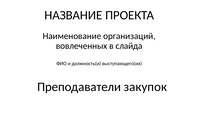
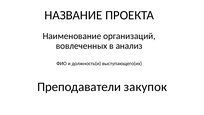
слайда: слайда -> анализ
